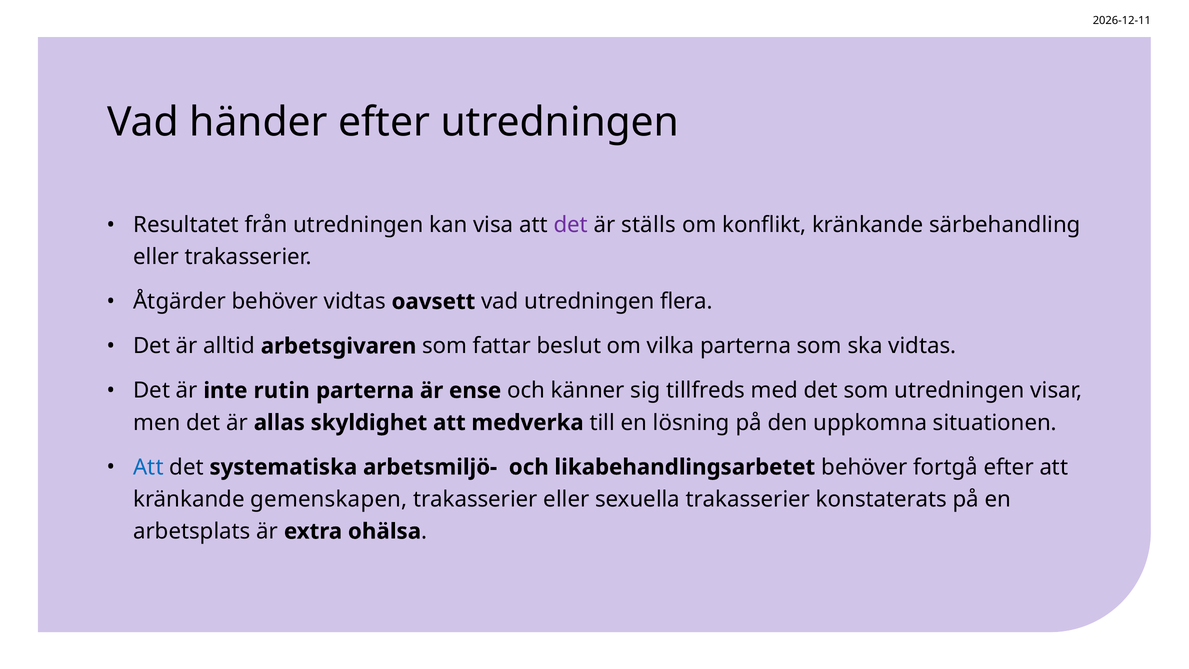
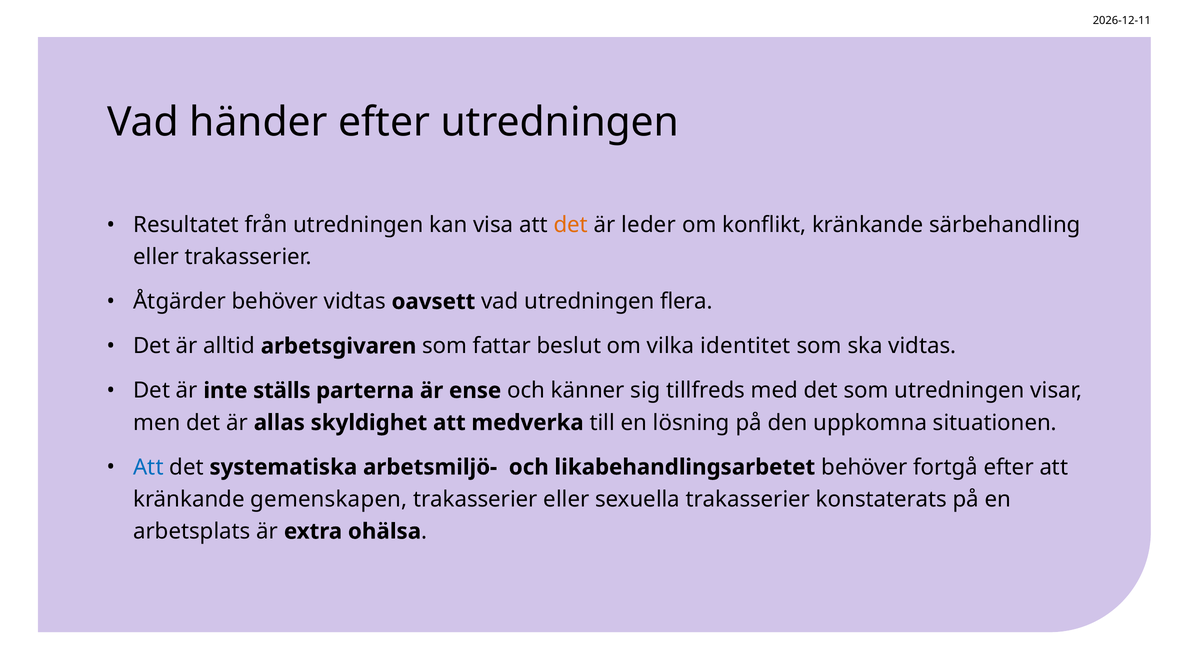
det at (571, 225) colour: purple -> orange
ställs: ställs -> leder
vilka parterna: parterna -> identitet
rutin: rutin -> ställs
